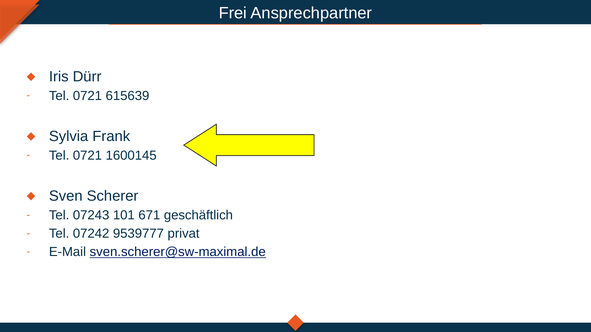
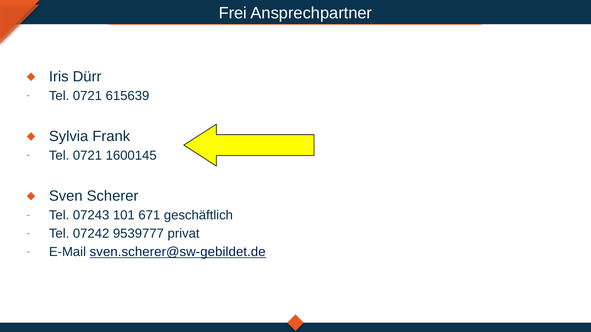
sven.scherer@sw-maximal.de: sven.scherer@sw-maximal.de -> sven.scherer@sw-gebildet.de
